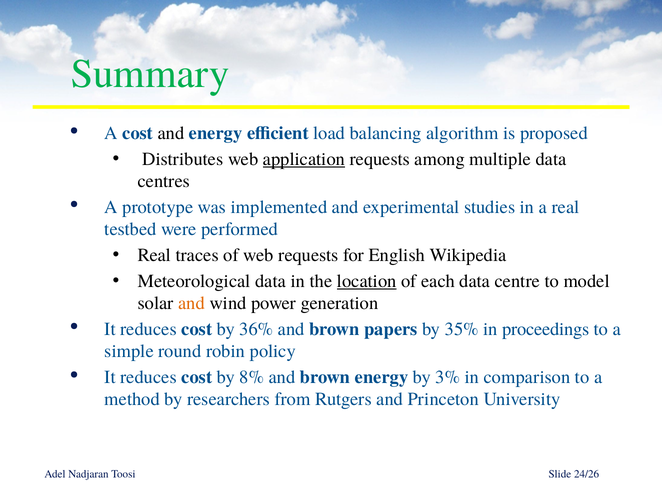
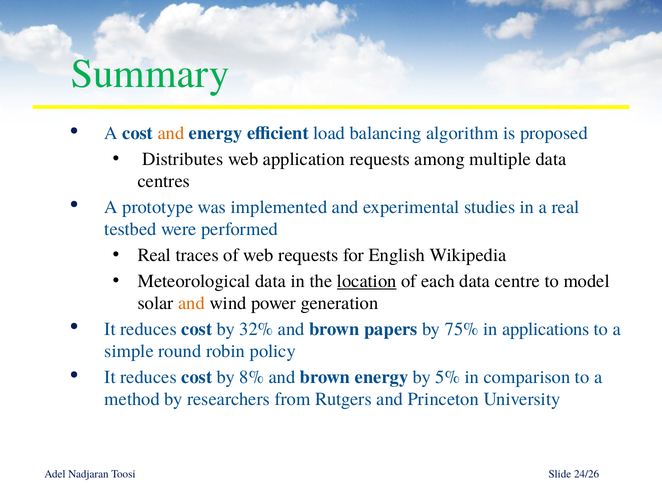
and at (171, 133) colour: black -> orange
application underline: present -> none
36%: 36% -> 32%
35%: 35% -> 75%
proceedings: proceedings -> applications
3%: 3% -> 5%
